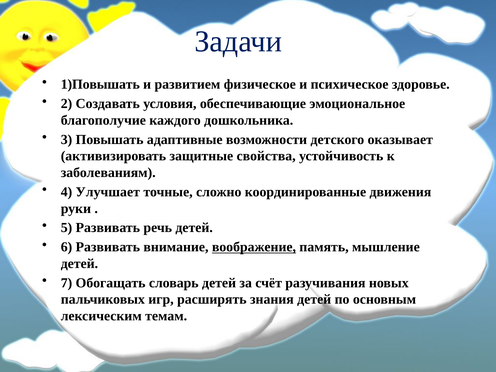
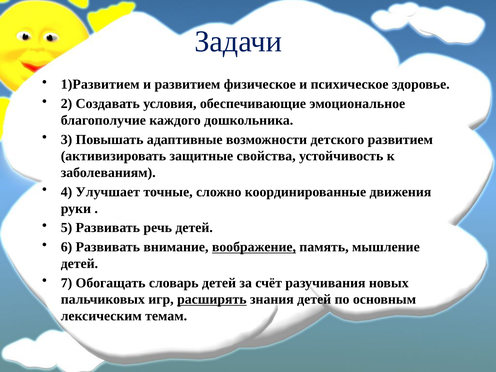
1)Повышать: 1)Повышать -> 1)Развитием
детского оказывает: оказывает -> развитием
расширять underline: none -> present
